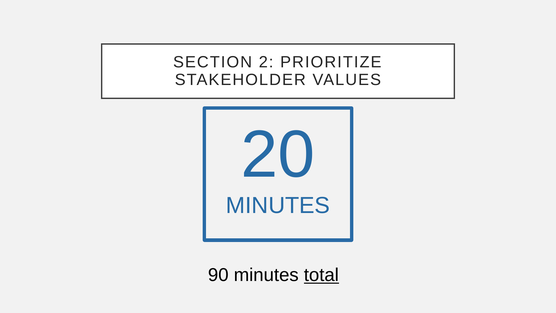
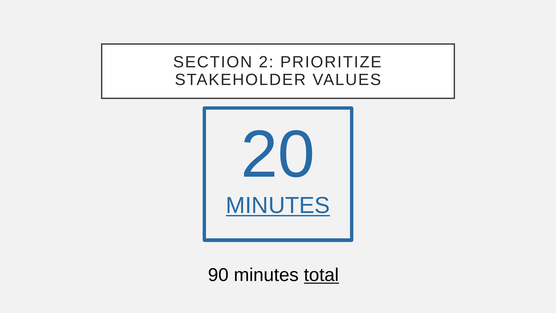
MINUTES at (278, 205) underline: none -> present
